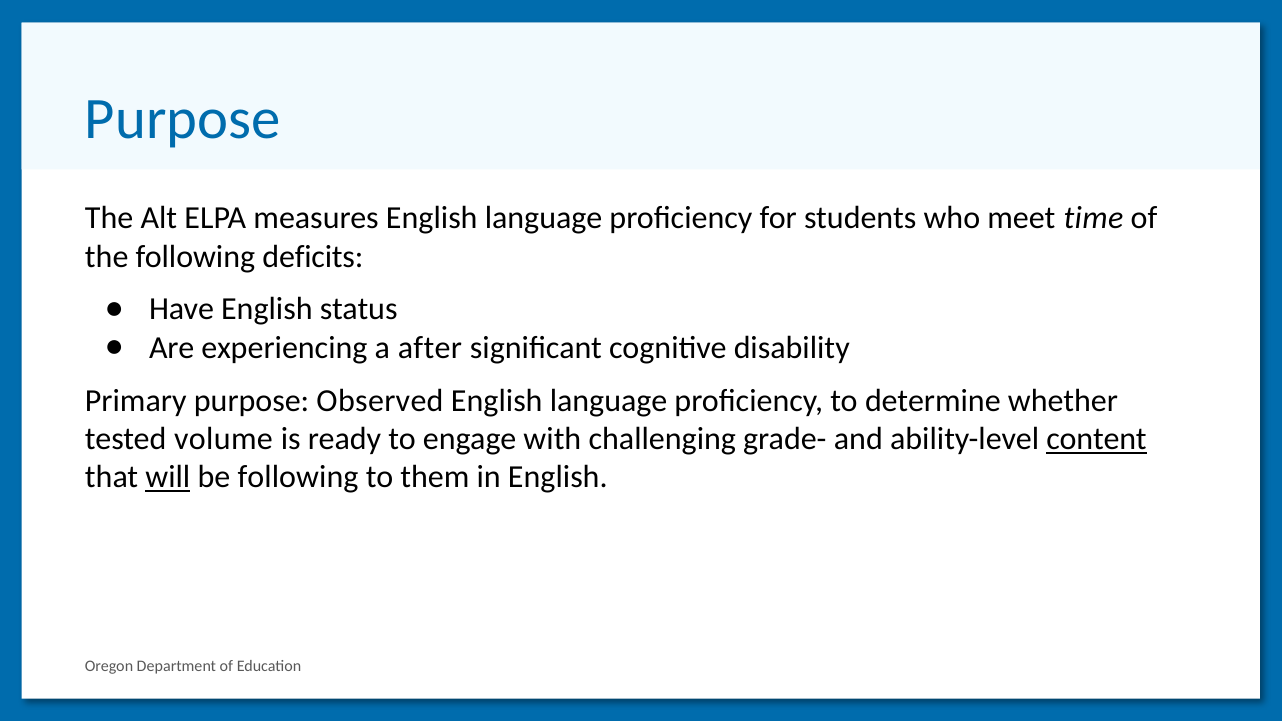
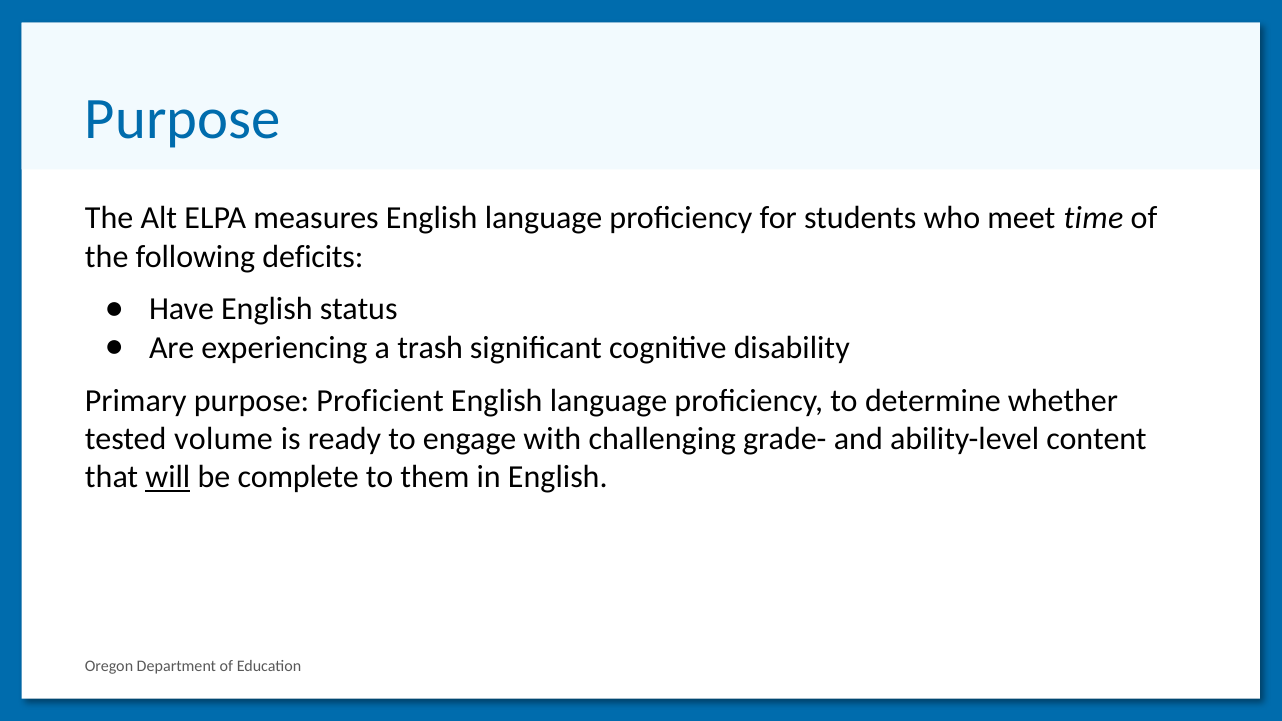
after: after -> trash
Observed: Observed -> Proficient
content underline: present -> none
be following: following -> complete
